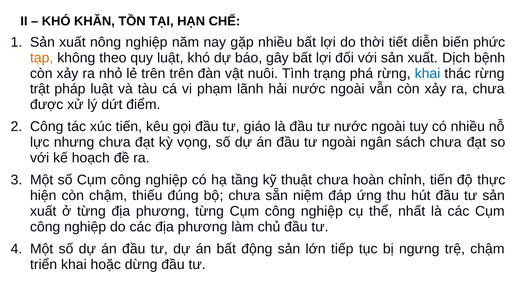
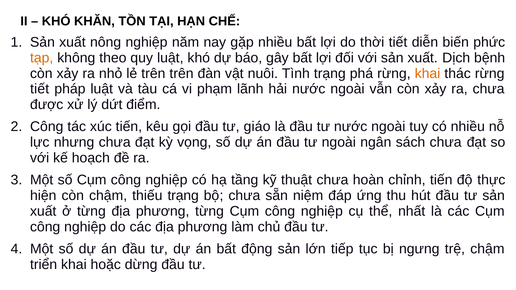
khai at (428, 73) colour: blue -> orange
trật at (40, 89): trật -> tiết
thiếu đúng: đúng -> trạng
